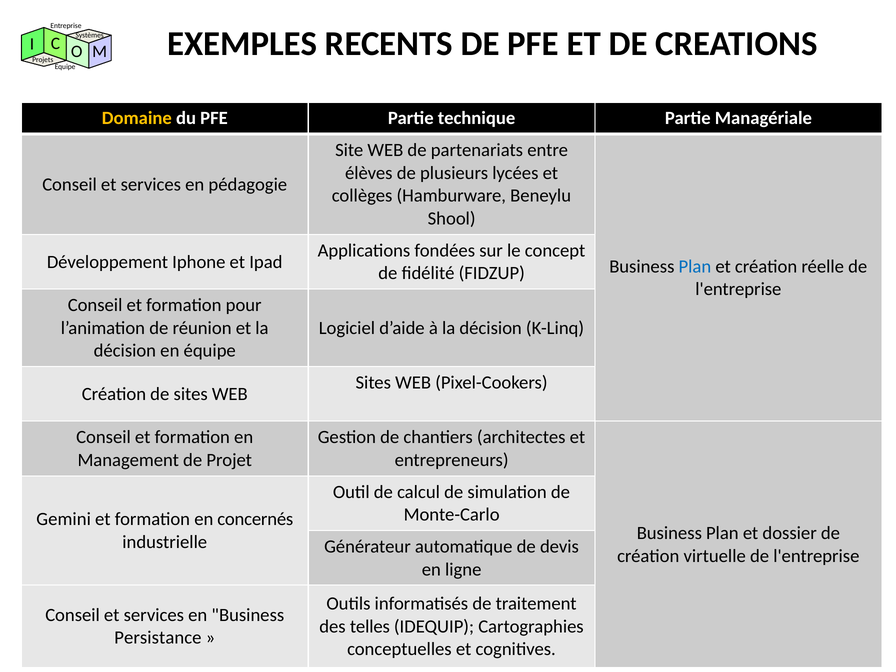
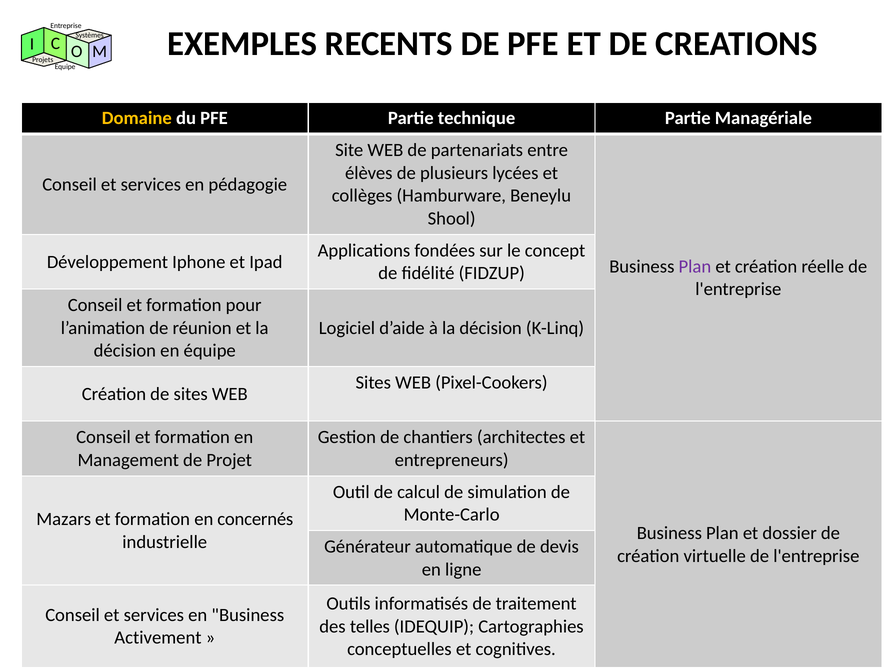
Plan at (695, 266) colour: blue -> purple
Gemini: Gemini -> Mazars
Persistance: Persistance -> Activement
